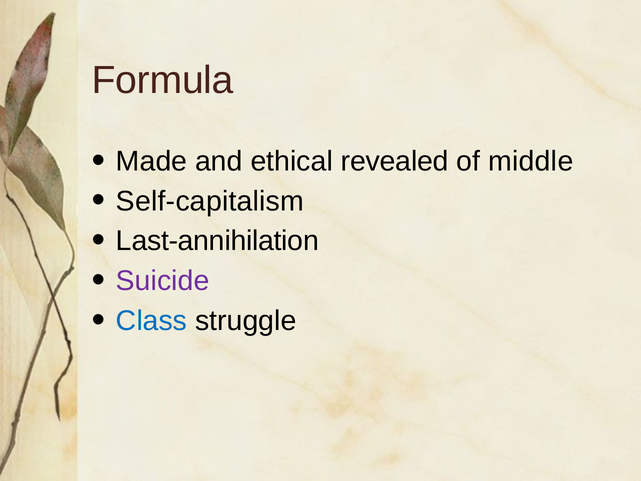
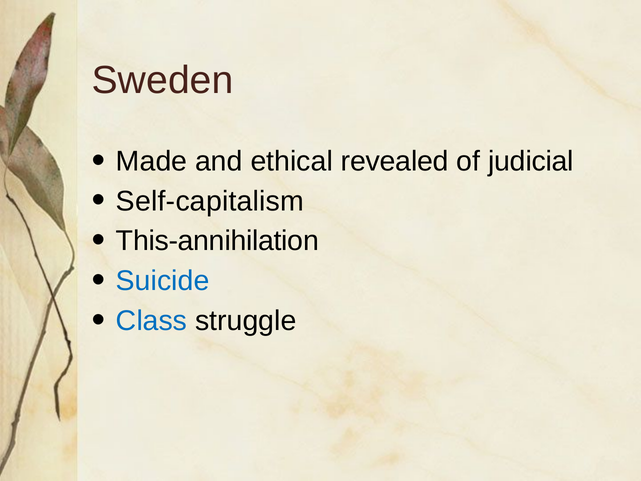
Formula: Formula -> Sweden
middle: middle -> judicial
Last-annihilation: Last-annihilation -> This-annihilation
Suicide colour: purple -> blue
